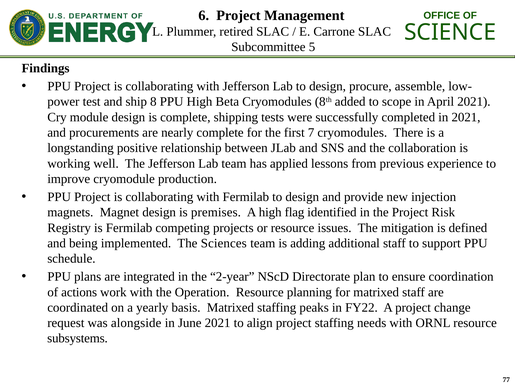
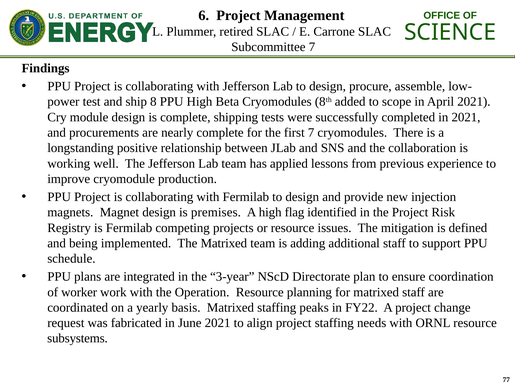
Subcommittee 5: 5 -> 7
The Sciences: Sciences -> Matrixed
2-year: 2-year -> 3-year
actions: actions -> worker
alongside: alongside -> fabricated
